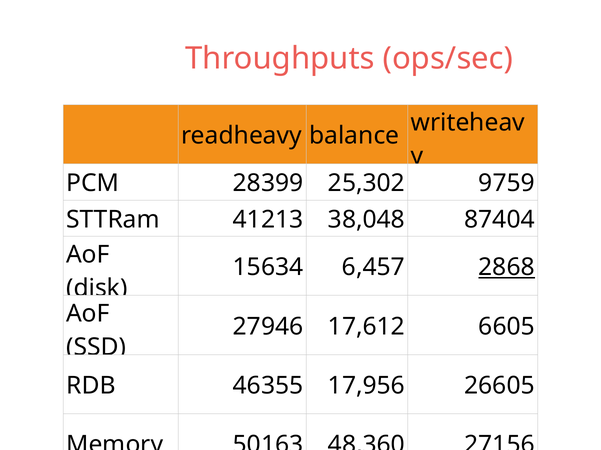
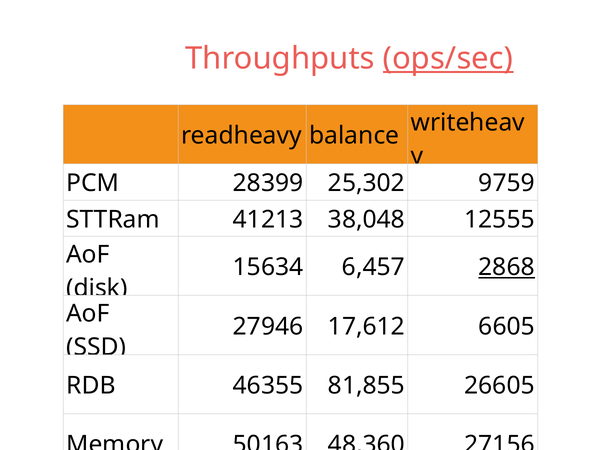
ops/sec underline: none -> present
87404: 87404 -> 12555
17,956: 17,956 -> 81,855
